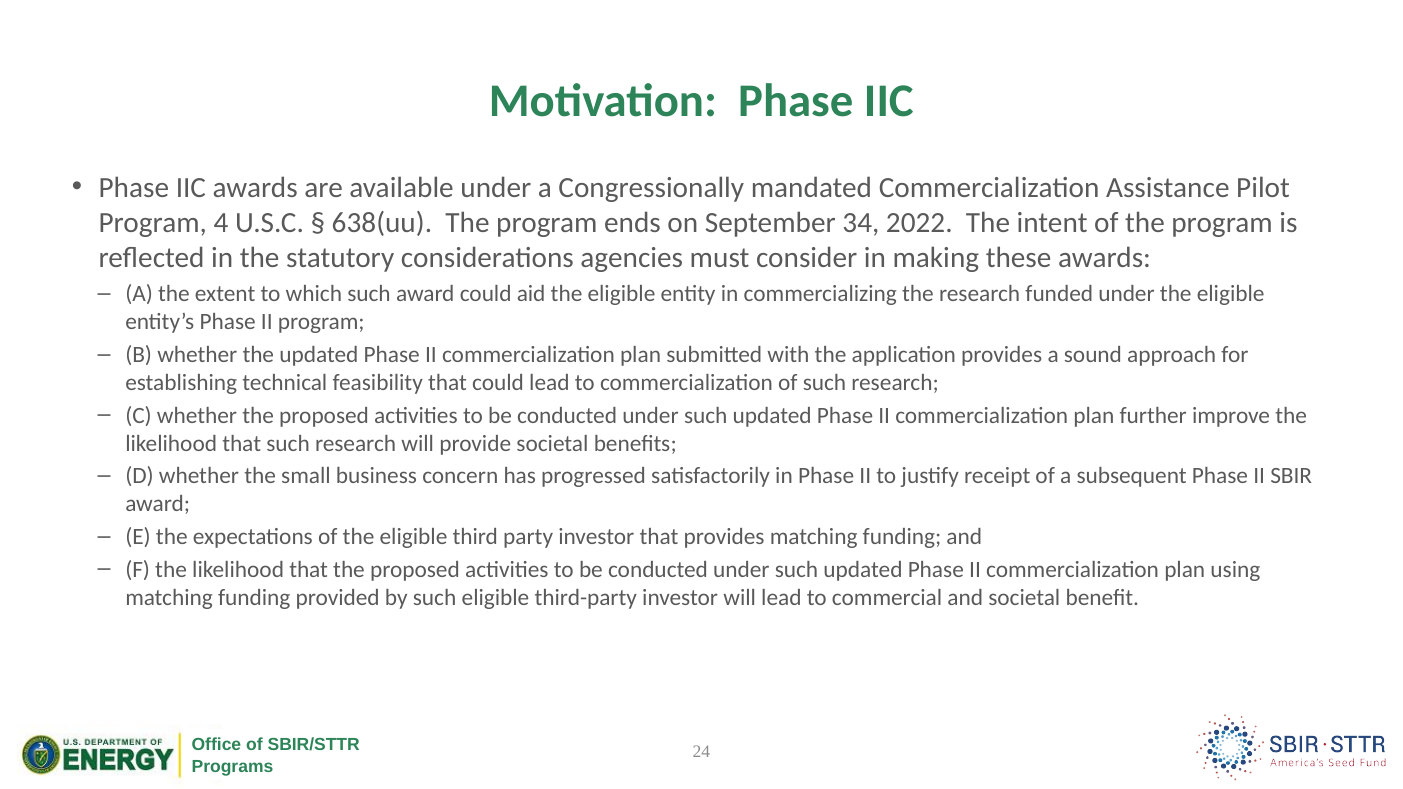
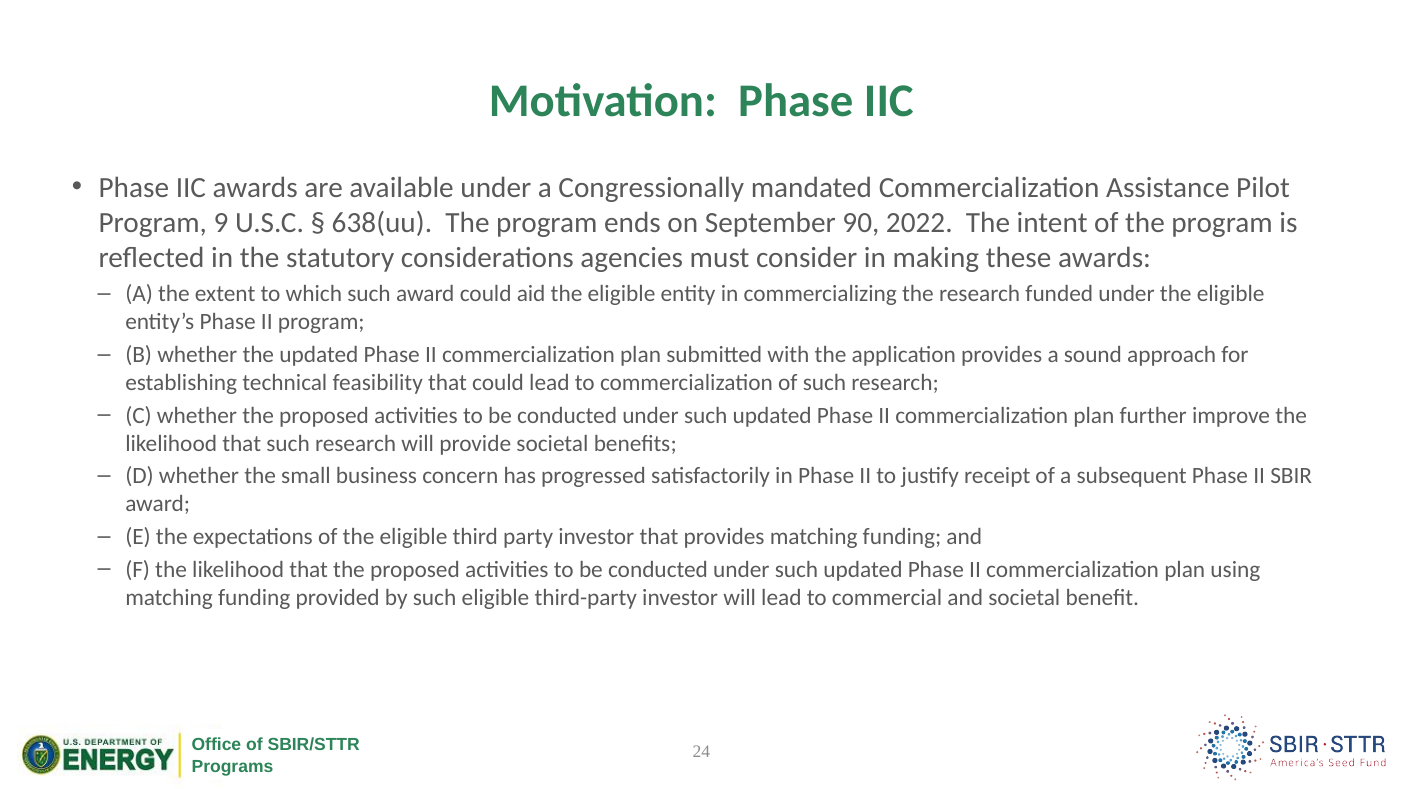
4: 4 -> 9
34: 34 -> 90
